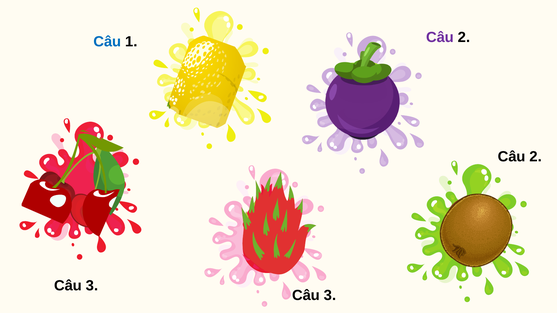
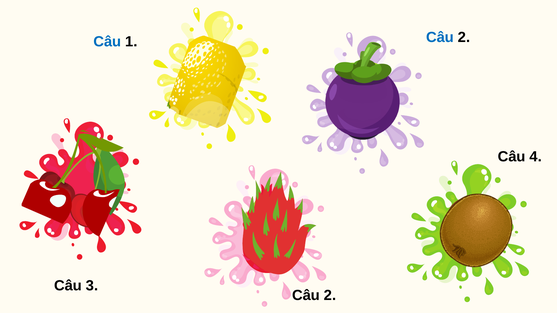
Câu at (440, 37) colour: purple -> blue
2 at (536, 157): 2 -> 4
3 at (330, 295): 3 -> 2
